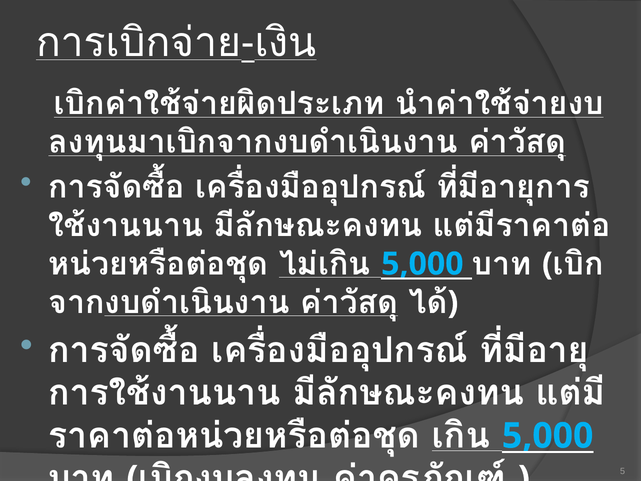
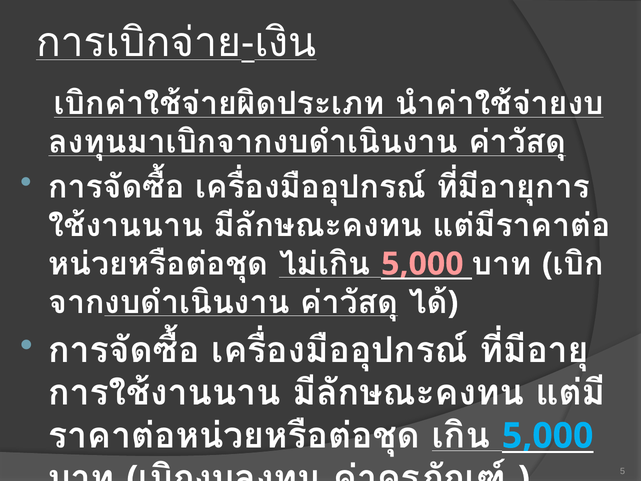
5,000 at (422, 264) colour: light blue -> pink
